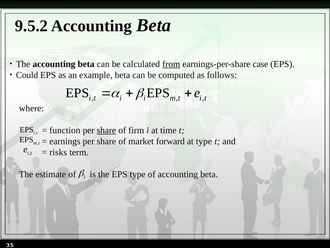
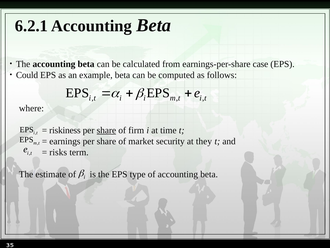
9.5.2: 9.5.2 -> 6.2.1
from underline: present -> none
function: function -> riskiness
forward: forward -> security
at type: type -> they
